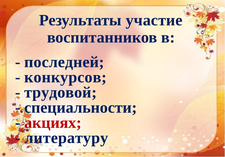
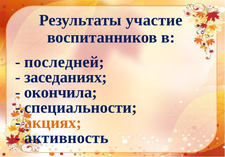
конкурсов: конкурсов -> заседаниях
трудовой: трудовой -> окончила
акциях colour: red -> orange
литературу: литературу -> активность
